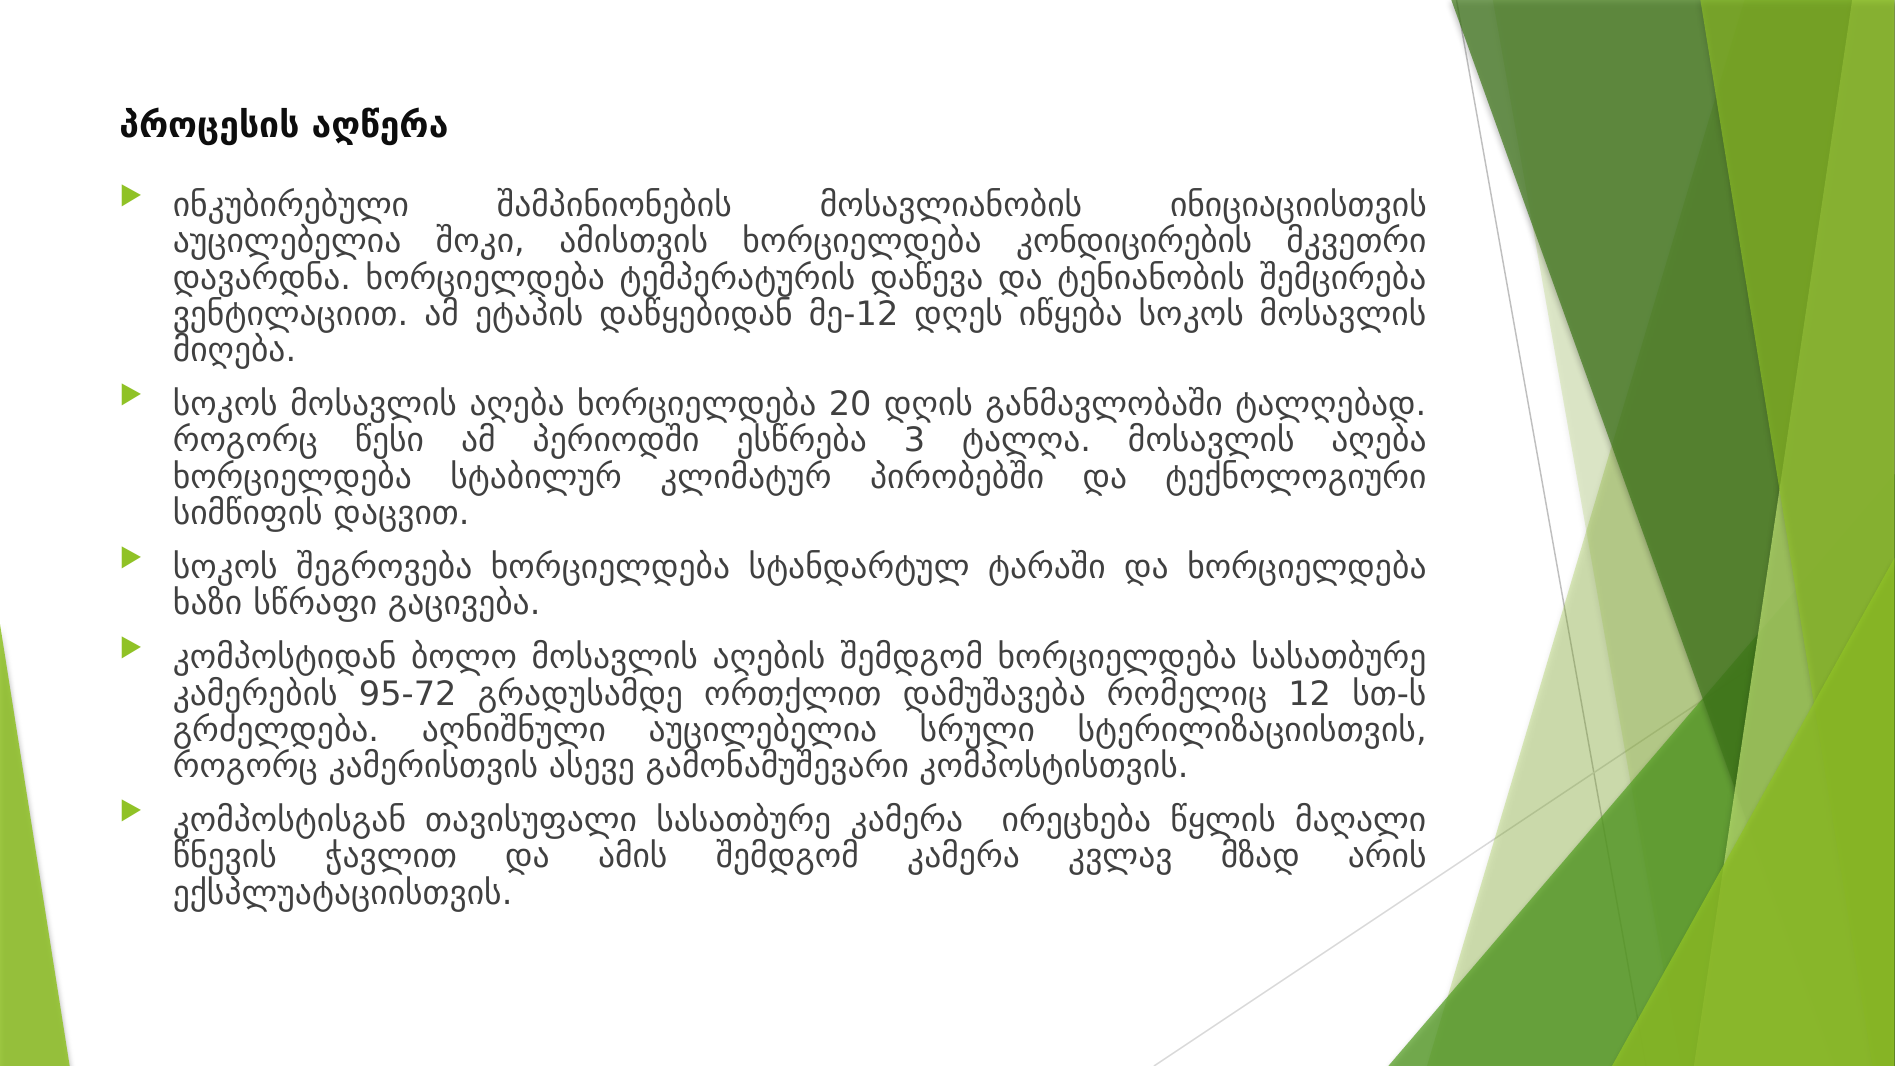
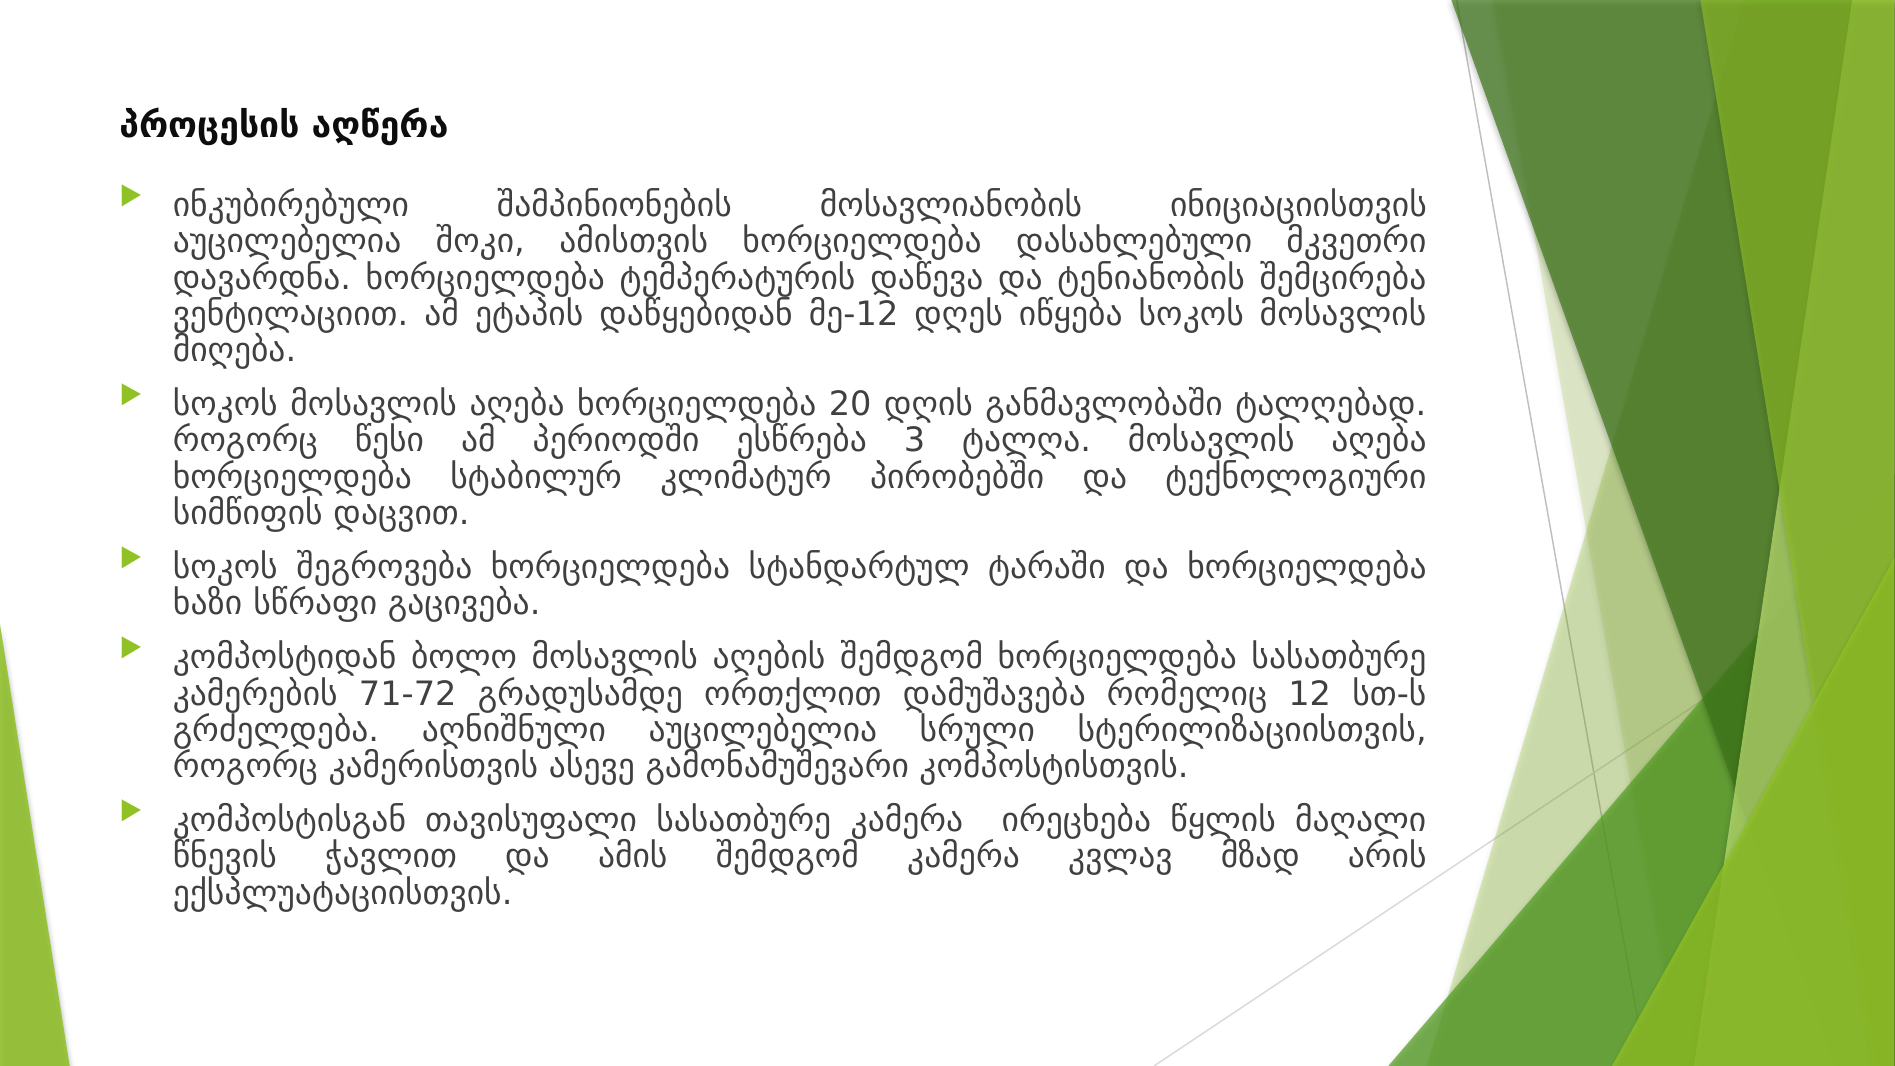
კონდიცირების: კონდიცირების -> დასახლებული
95-72: 95-72 -> 71-72
